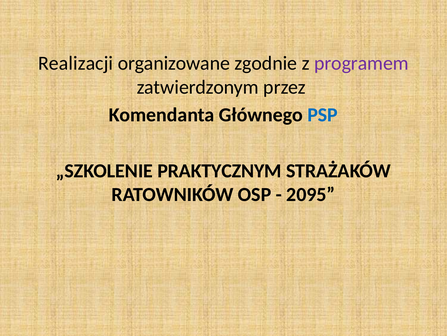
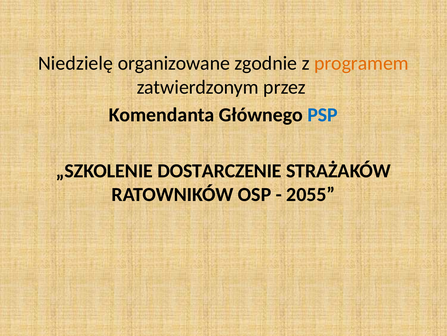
Realizacji: Realizacji -> Niedzielę
programem colour: purple -> orange
PRAKTYCZNYM: PRAKTYCZNYM -> DOSTARCZENIE
2095: 2095 -> 2055
